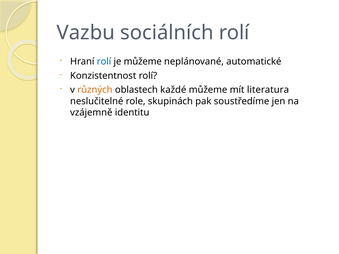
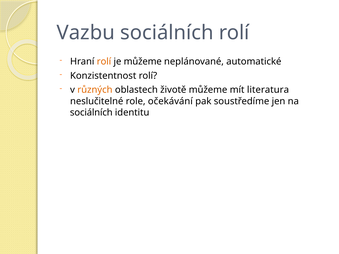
rolí at (104, 62) colour: blue -> orange
každé: každé -> životě
skupinách: skupinách -> očekávání
vzájemně at (91, 113): vzájemně -> sociálních
